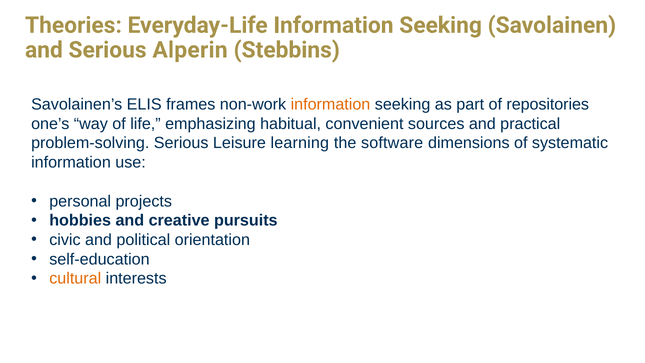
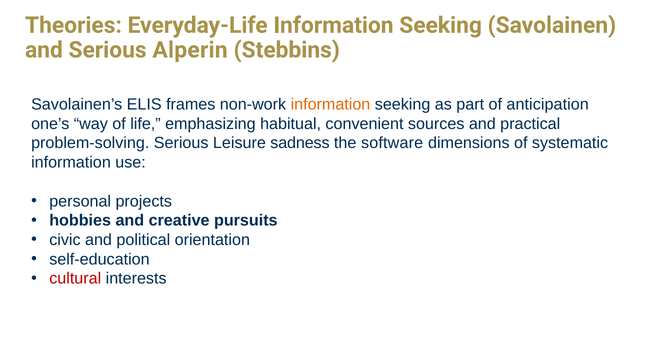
repositories: repositories -> anticipation
learning: learning -> sadness
cultural colour: orange -> red
